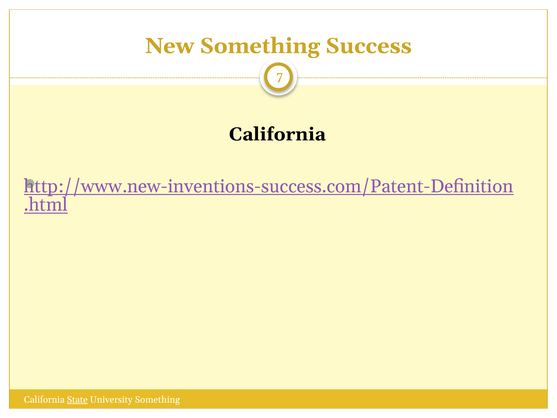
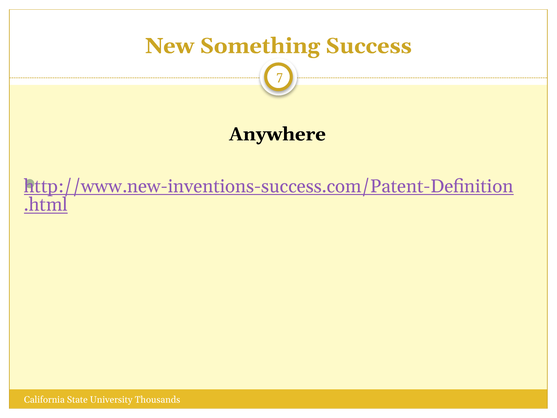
California at (277, 134): California -> Anywhere
State underline: present -> none
University Something: Something -> Thousands
